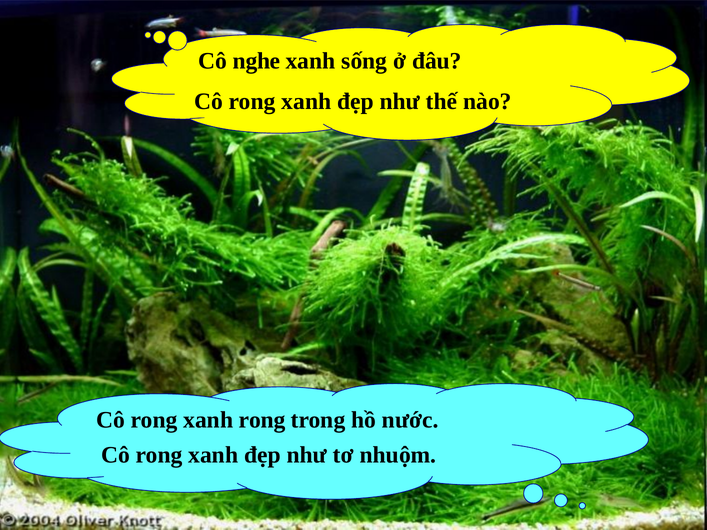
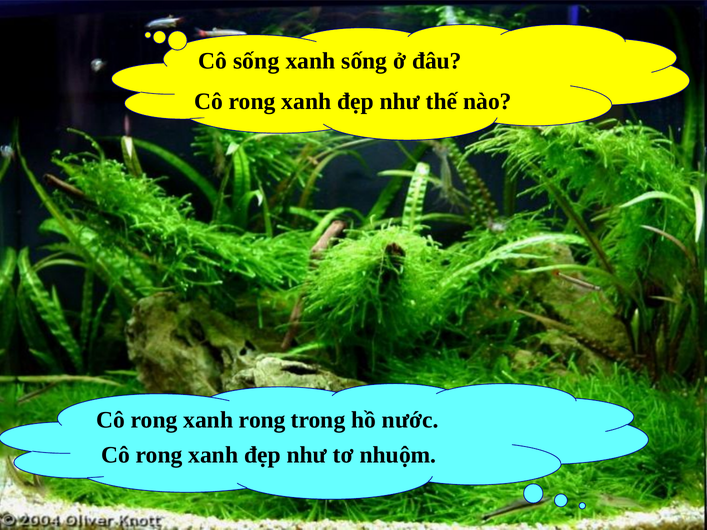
Cô nghe: nghe -> sống
